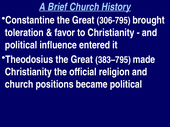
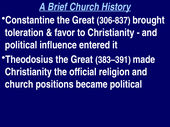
306-795: 306-795 -> 306-837
383–795: 383–795 -> 383–391
